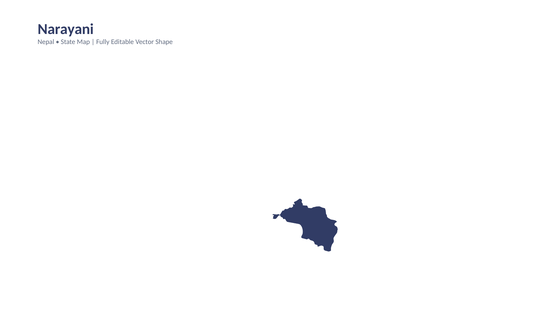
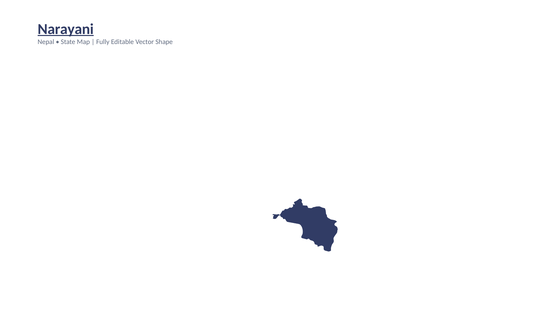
Narayani underline: none -> present
